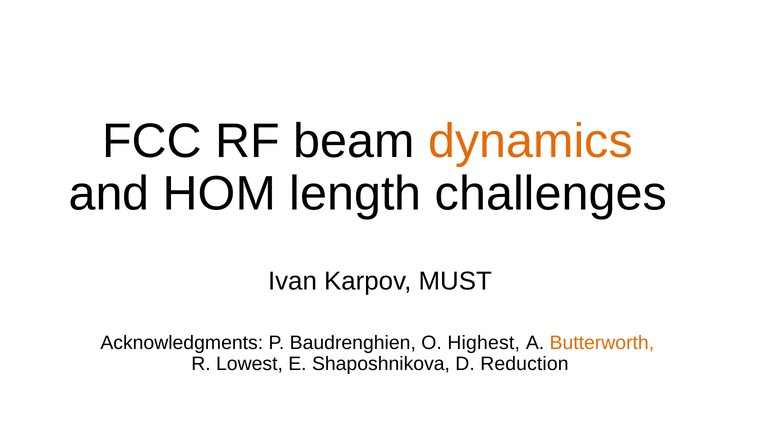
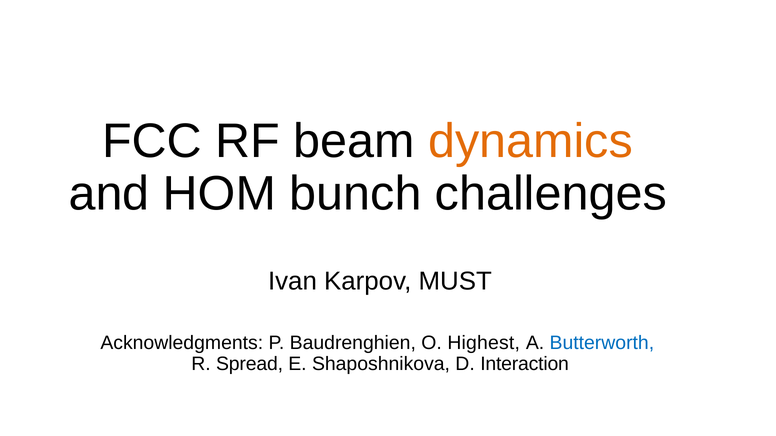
length: length -> bunch
Butterworth colour: orange -> blue
Lowest: Lowest -> Spread
Reduction: Reduction -> Interaction
